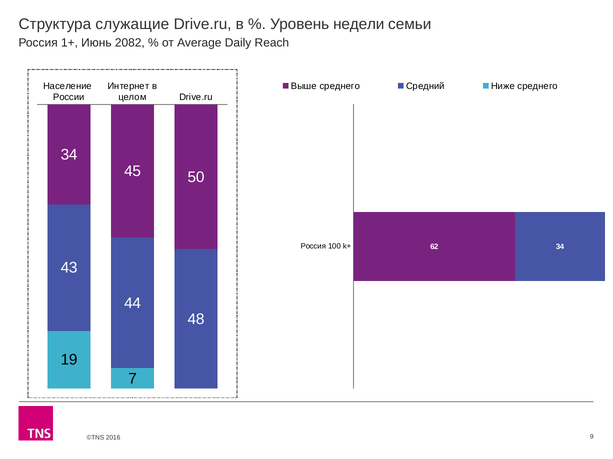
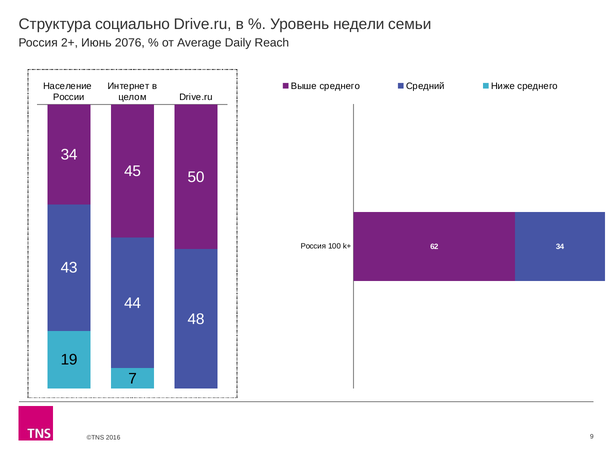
служащие: служащие -> социально
1+: 1+ -> 2+
2082: 2082 -> 2076
